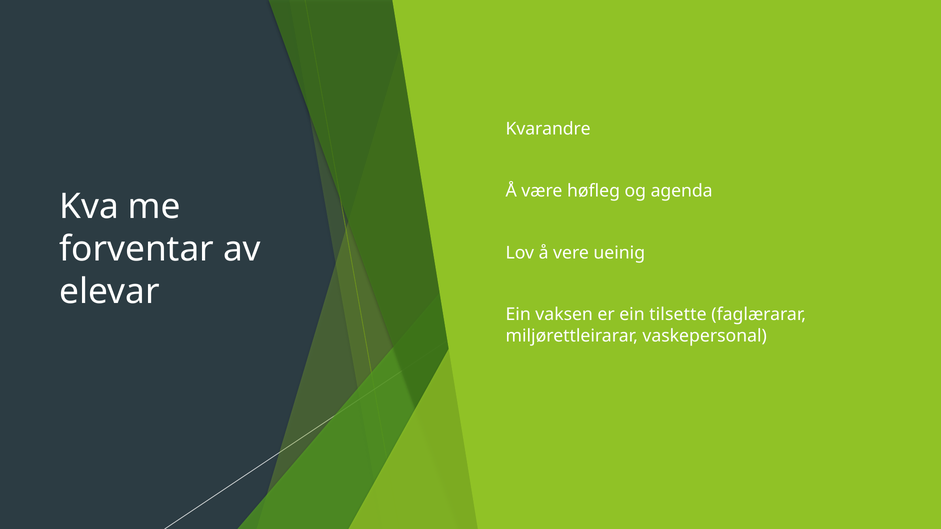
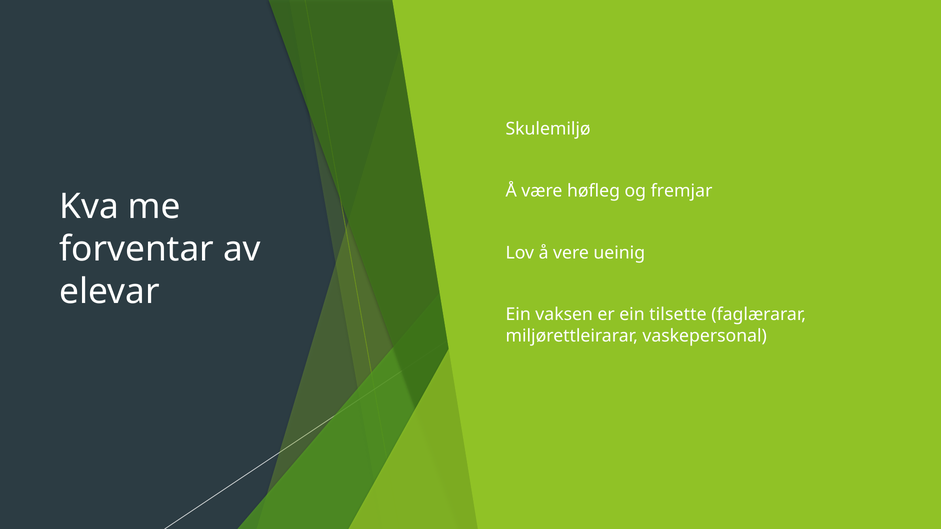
Kvarandre: Kvarandre -> Skulemiljø
agenda: agenda -> fremjar
